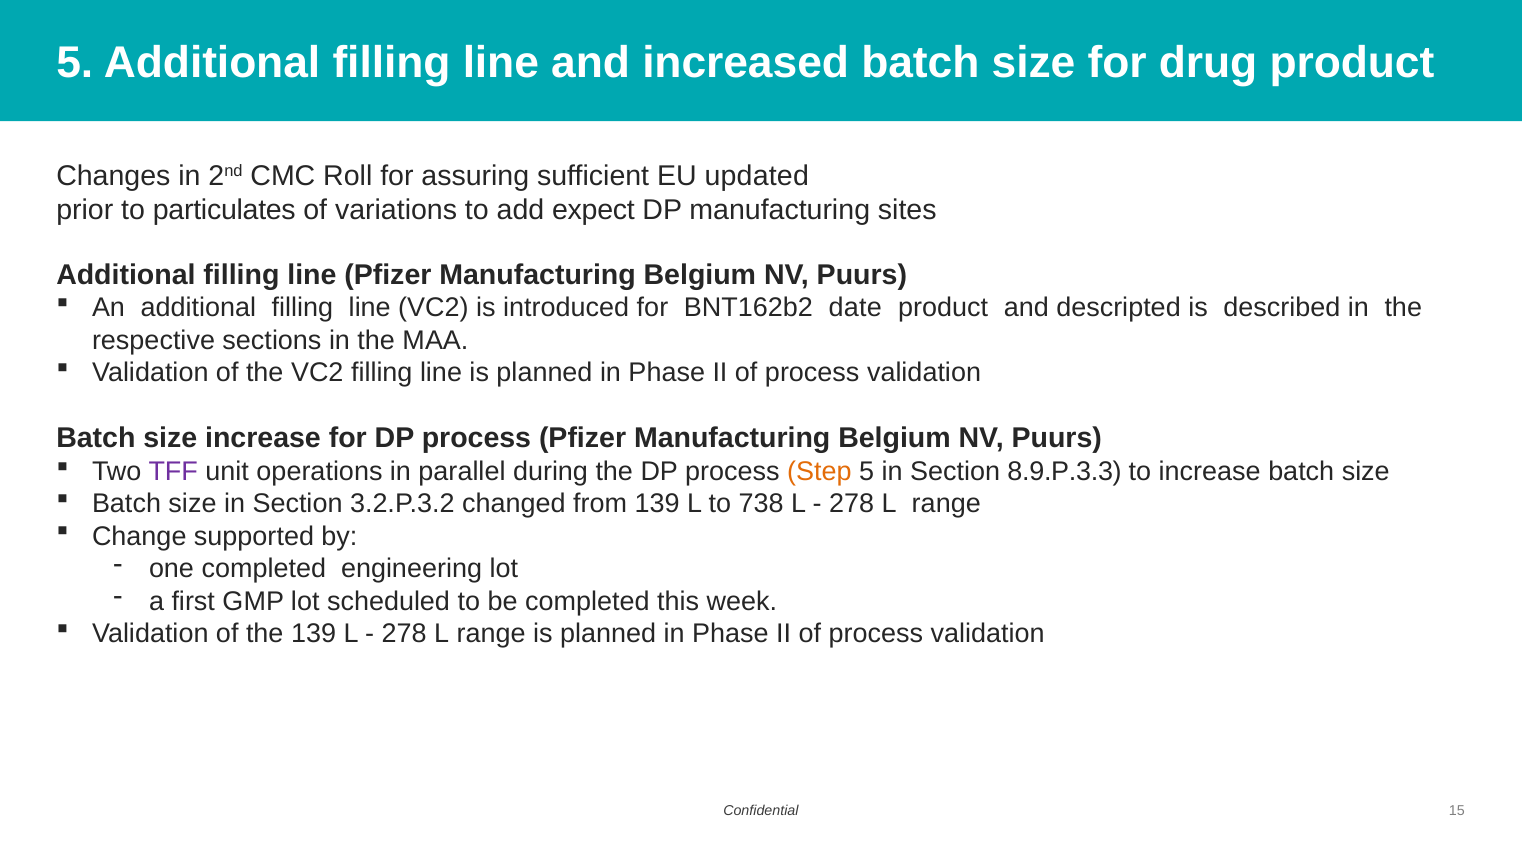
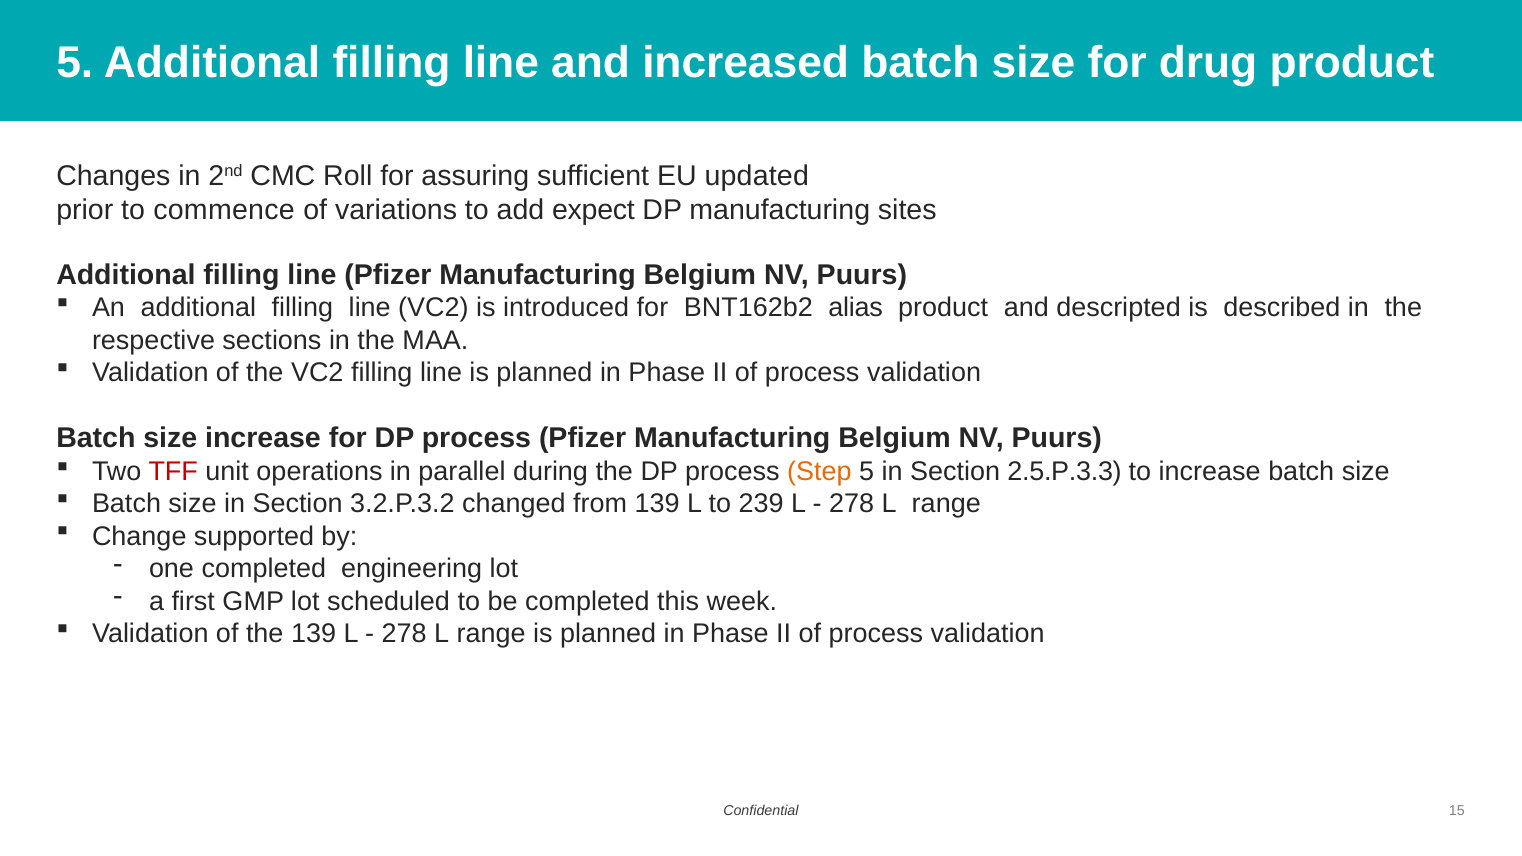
particulates: particulates -> commence
date: date -> alias
TFF colour: purple -> red
8.9.P.3.3: 8.9.P.3.3 -> 2.5.P.3.3
738: 738 -> 239
